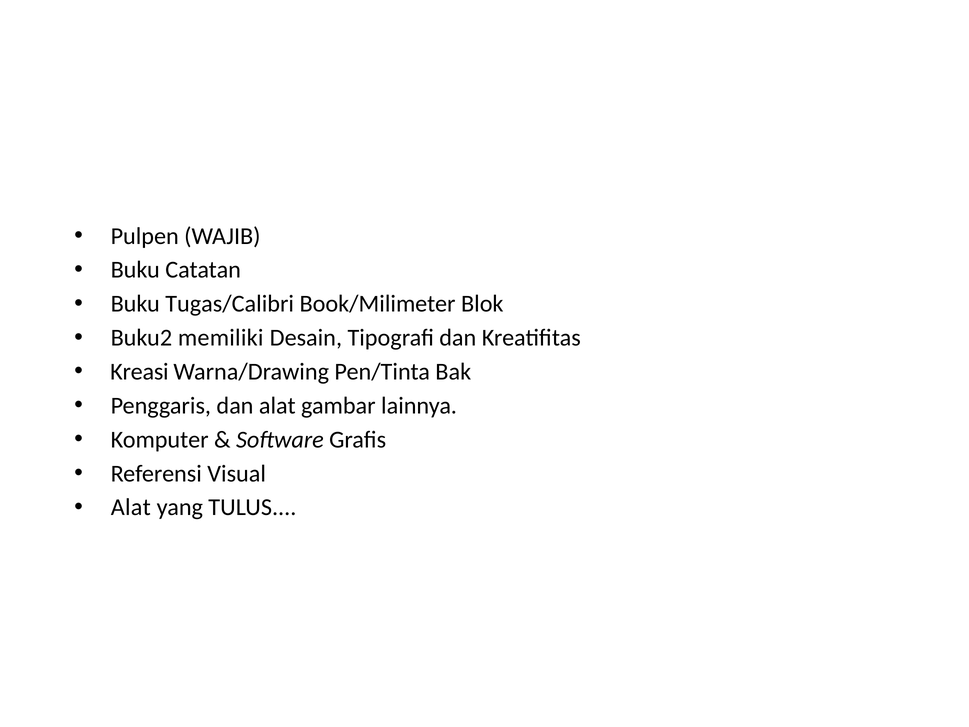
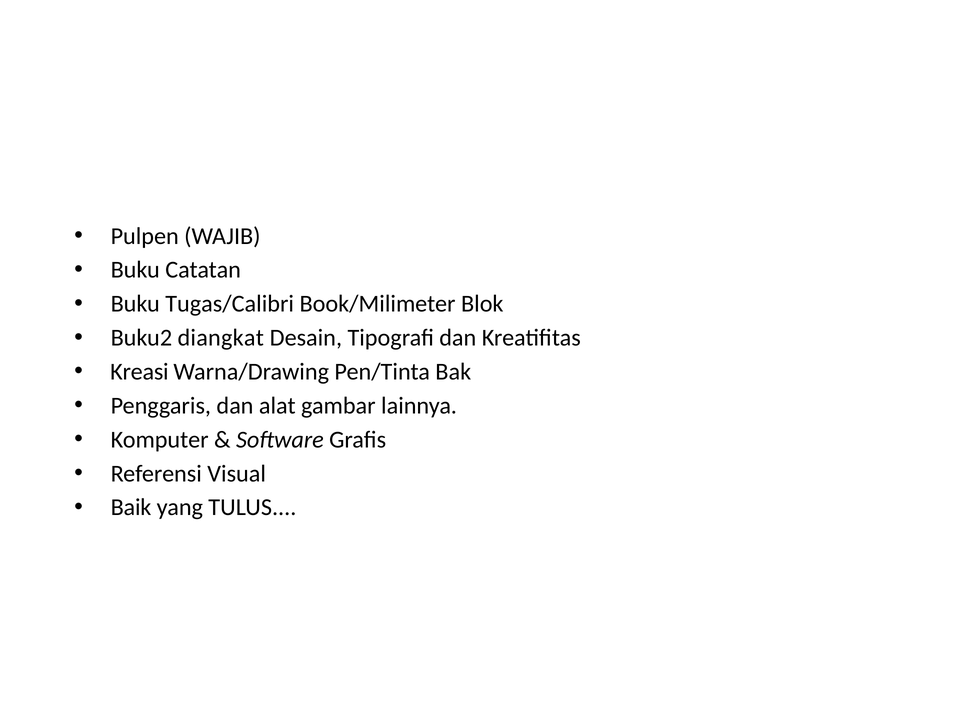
memiliki: memiliki -> diangkat
Alat at (131, 507): Alat -> Baik
